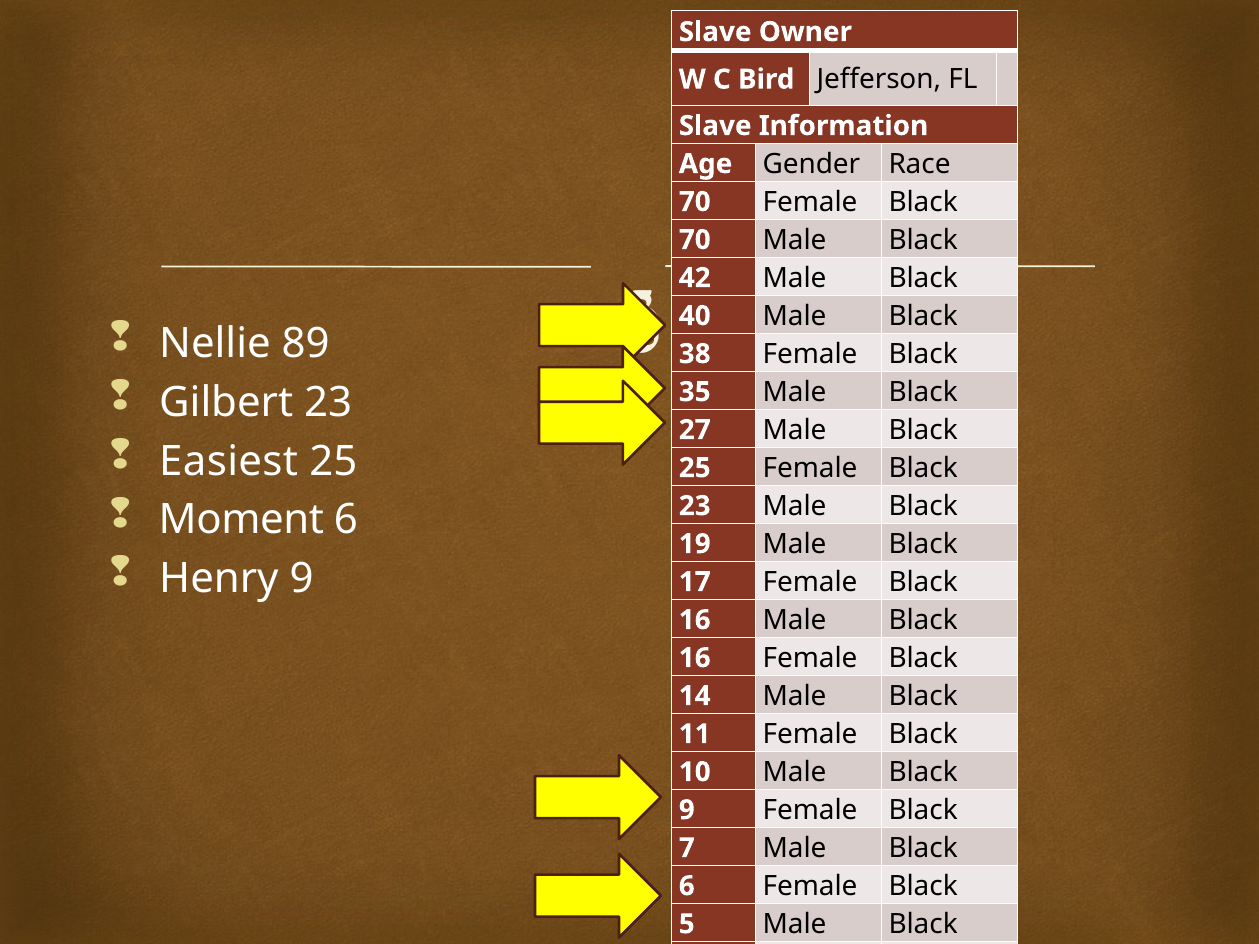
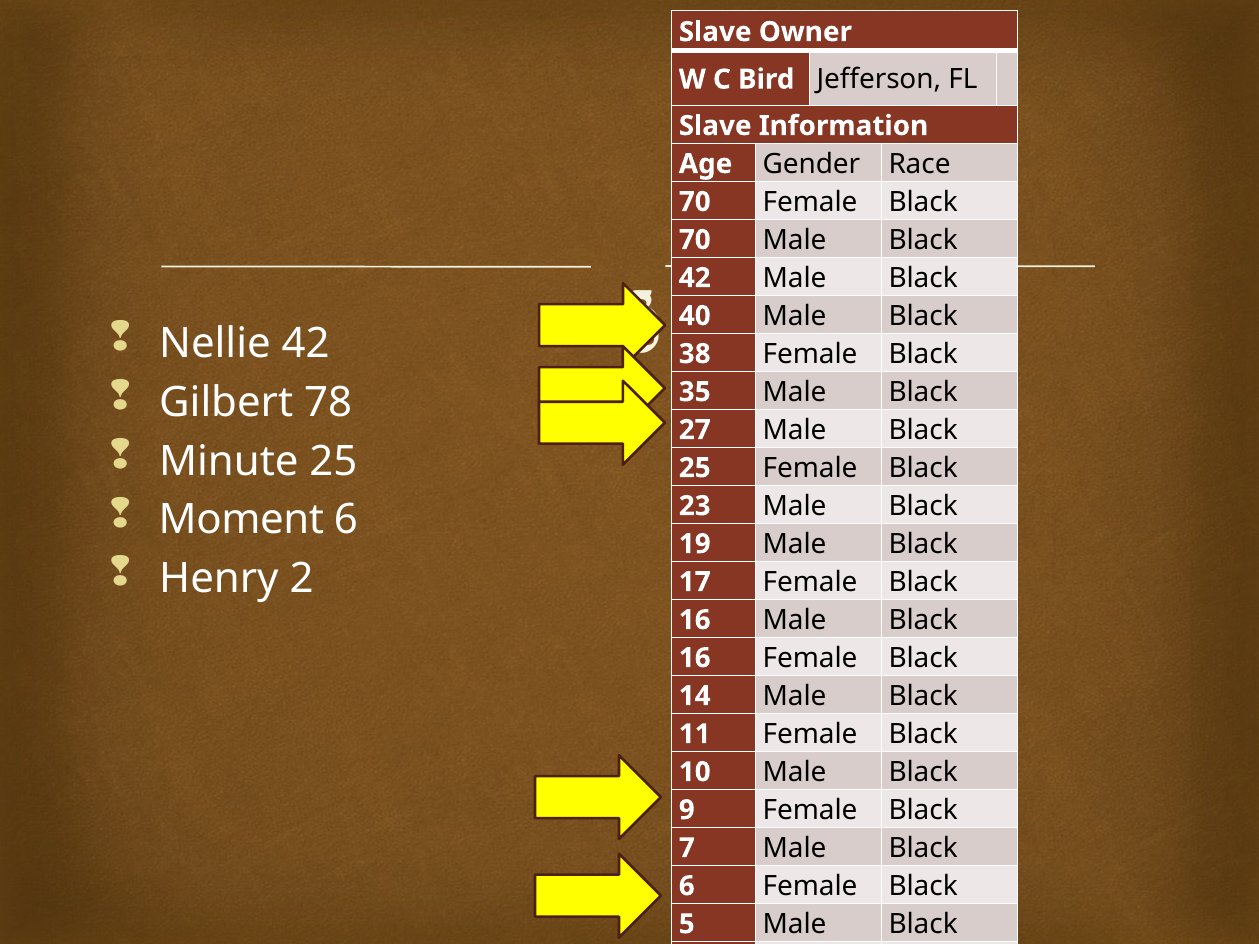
Nellie 89: 89 -> 42
Gilbert 23: 23 -> 78
Easiest: Easiest -> Minute
Henry 9: 9 -> 2
